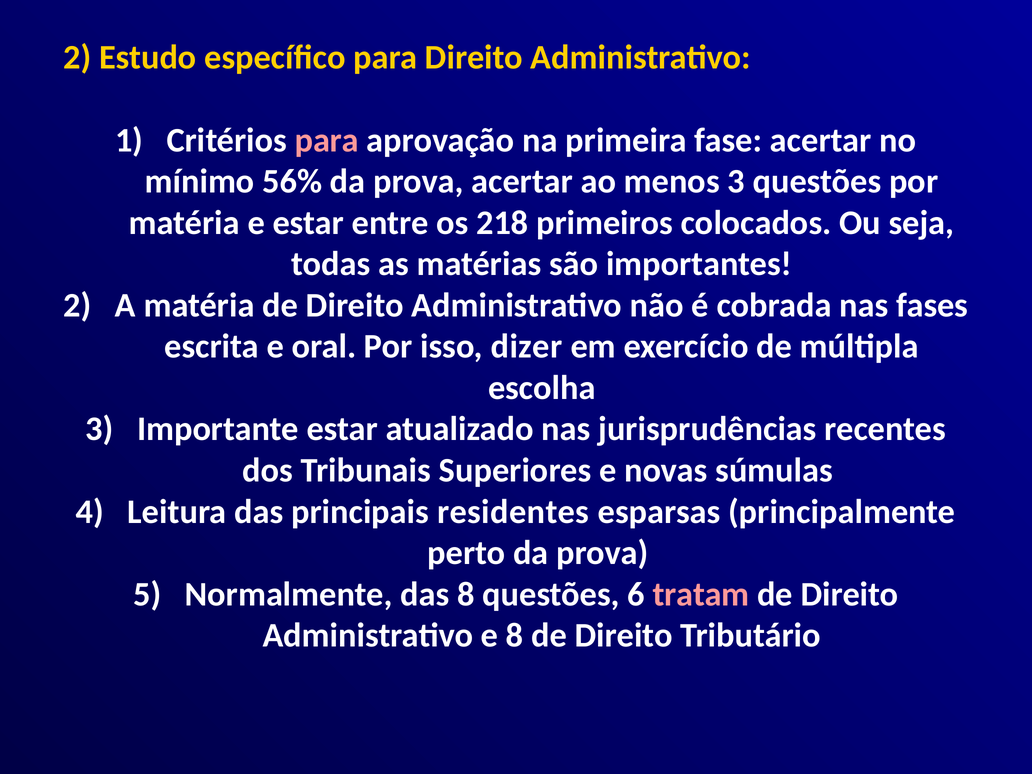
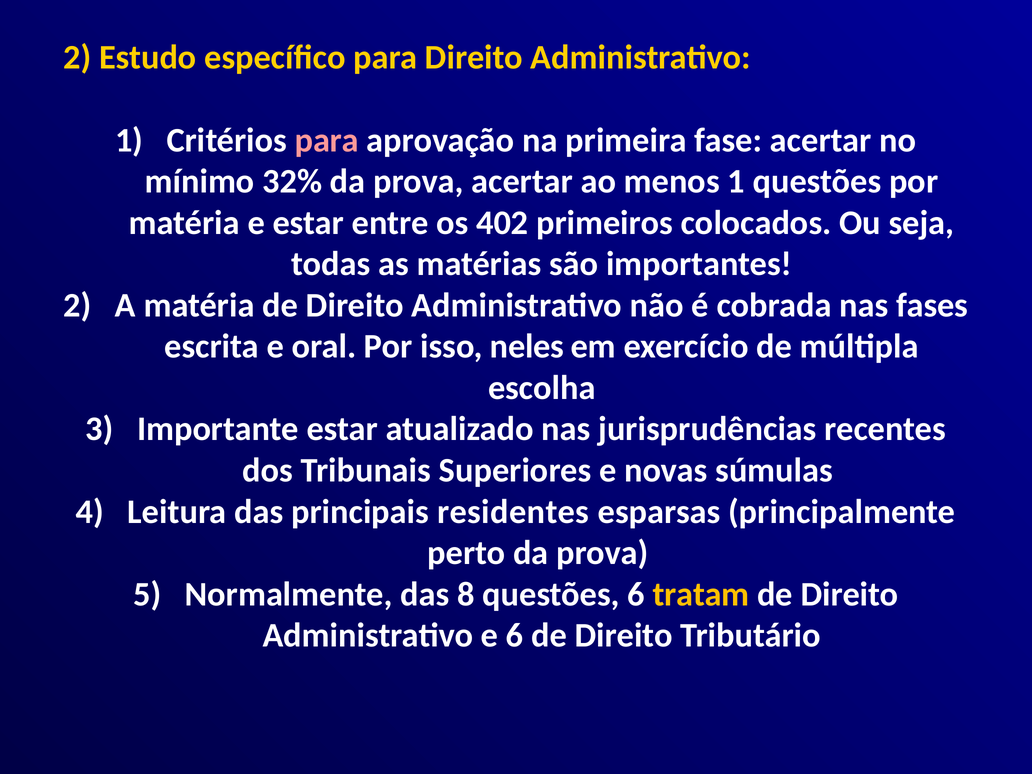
56%: 56% -> 32%
menos 3: 3 -> 1
218: 218 -> 402
dizer: dizer -> neles
tratam colour: pink -> yellow
e 8: 8 -> 6
